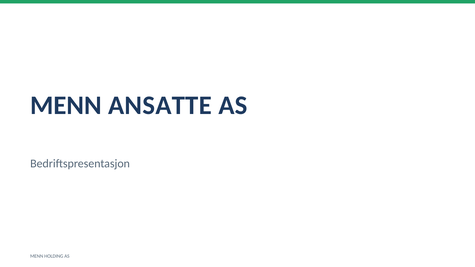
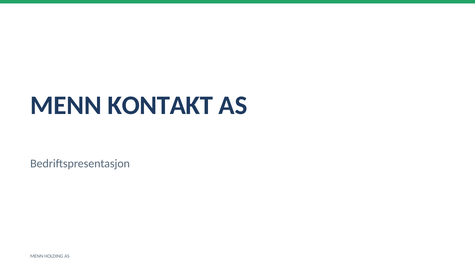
ANSATTE: ANSATTE -> KONTAKT
